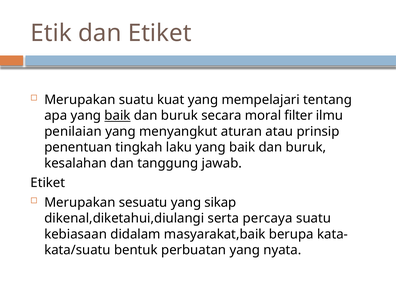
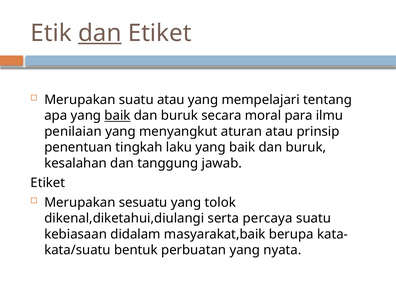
dan at (100, 33) underline: none -> present
suatu kuat: kuat -> atau
filter: filter -> para
sikap: sikap -> tolok
